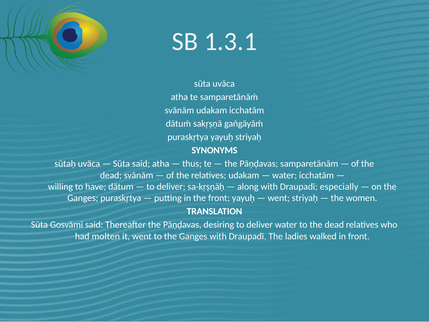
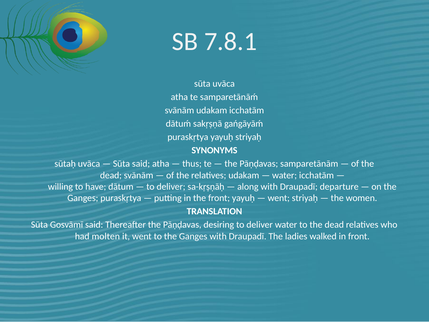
1.3.1: 1.3.1 -> 7.8.1
especially: especially -> departure
